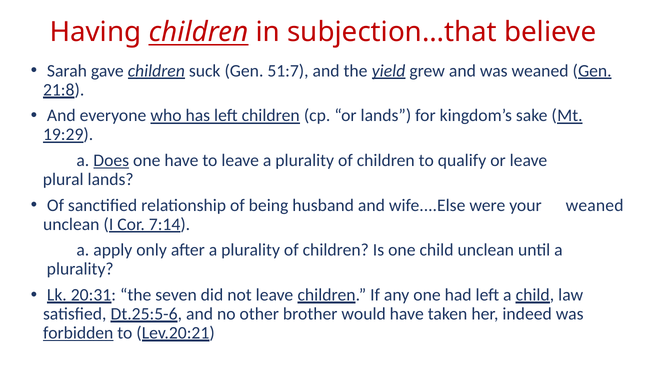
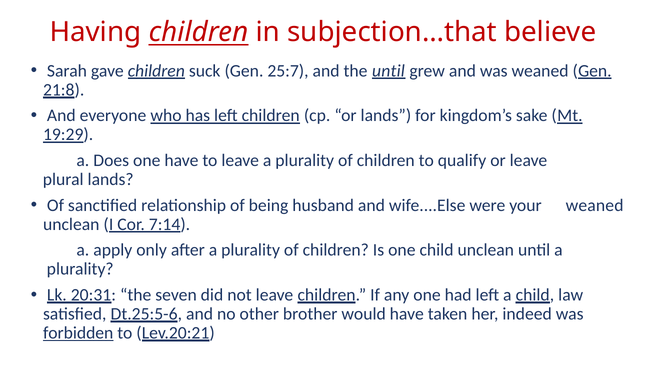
51:7: 51:7 -> 25:7
the yield: yield -> until
Does underline: present -> none
